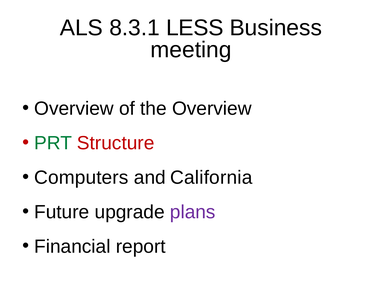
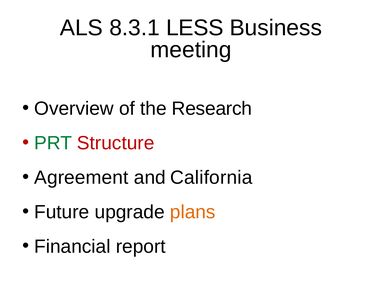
the Overview: Overview -> Research
Computers: Computers -> Agreement
plans colour: purple -> orange
